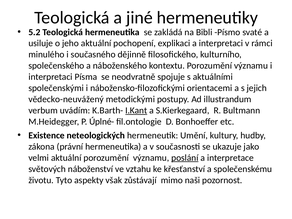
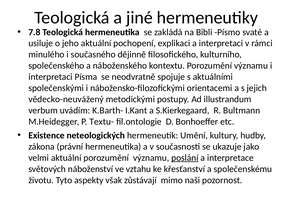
5.2: 5.2 -> 7.8
I.Kant underline: present -> none
Úplné-: Úplné- -> Textu-
